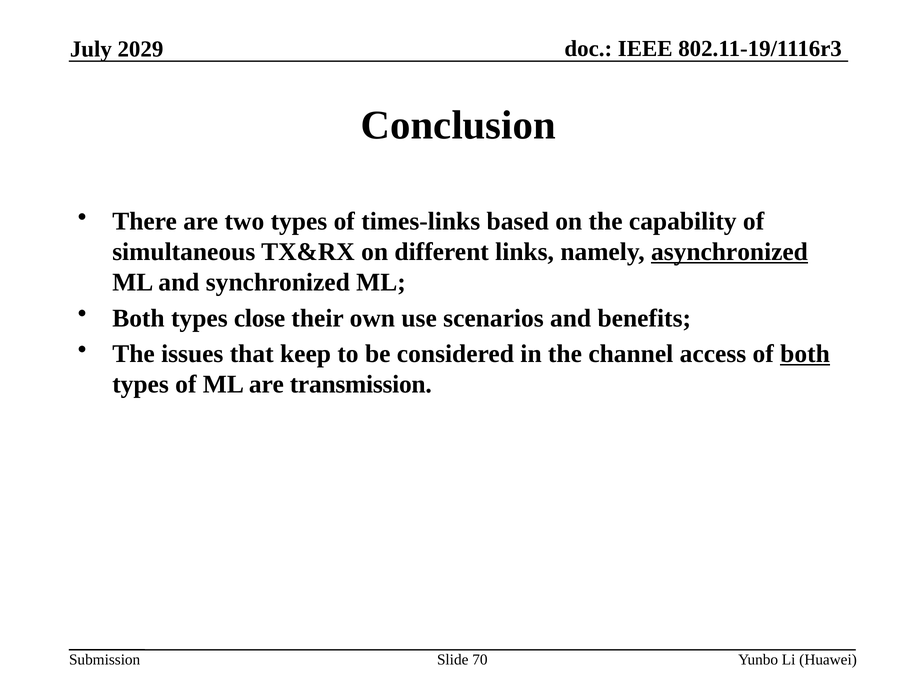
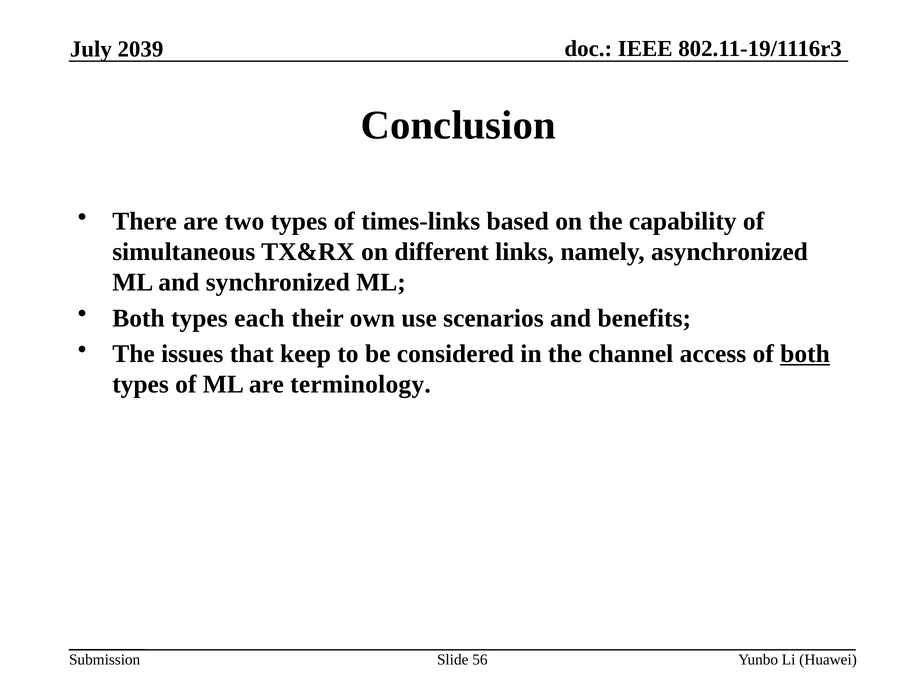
2029: 2029 -> 2039
asynchronized underline: present -> none
close: close -> each
transmission: transmission -> terminology
70: 70 -> 56
